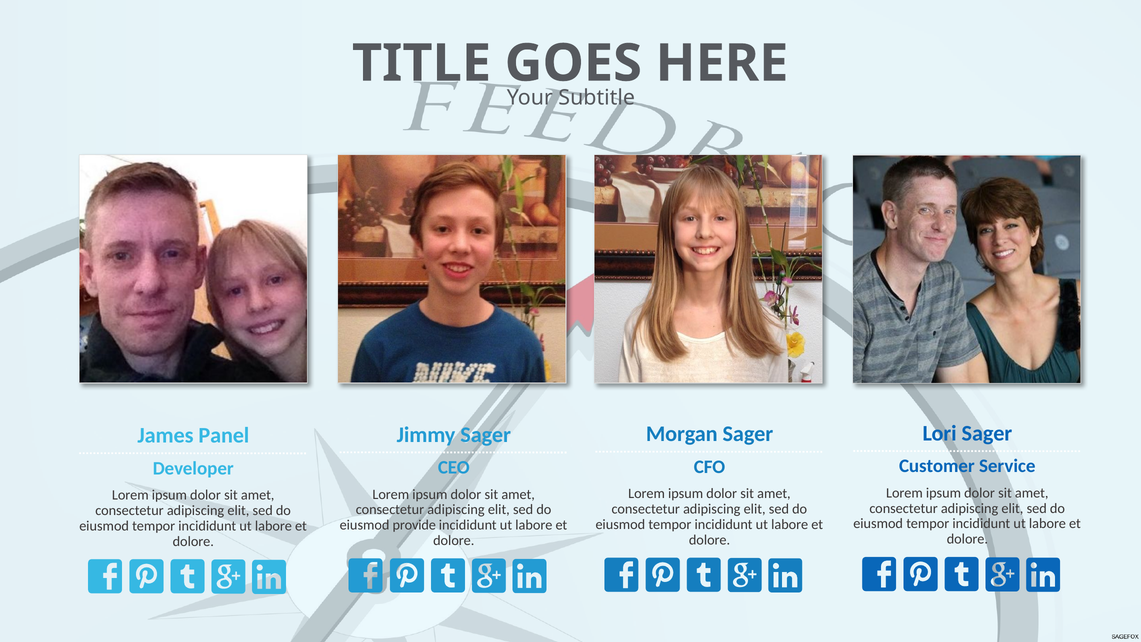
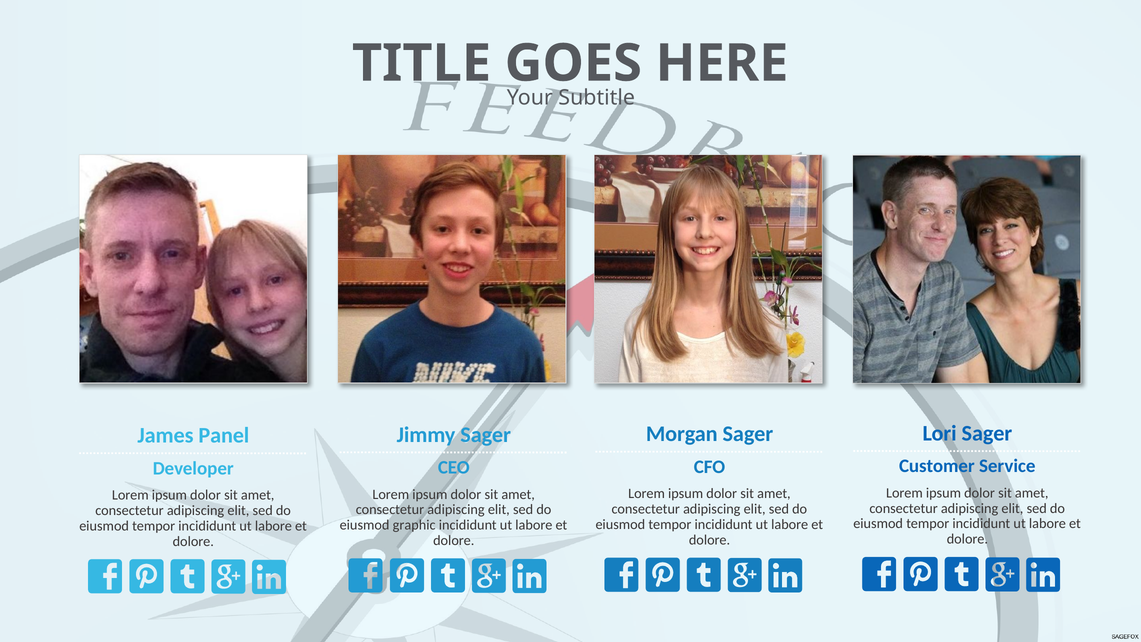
provide: provide -> graphic
